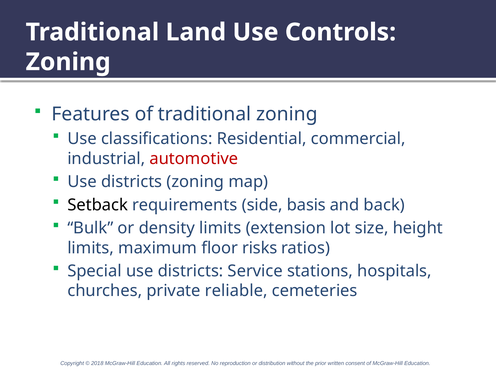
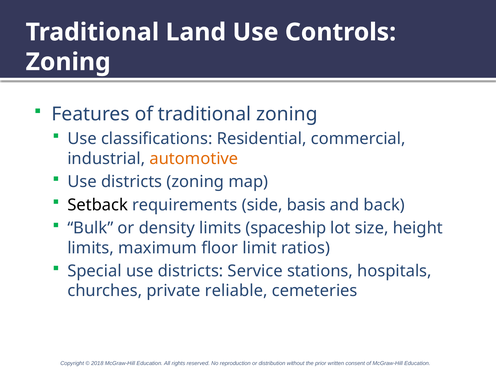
automotive colour: red -> orange
extension: extension -> spaceship
risks: risks -> limit
